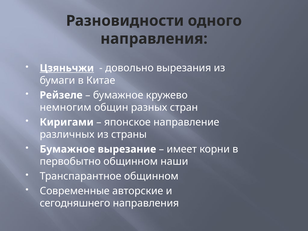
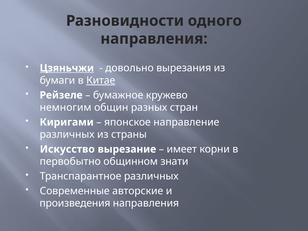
Китае underline: none -> present
Бумажное at (67, 149): Бумажное -> Искусство
наши: наши -> знати
Транспарантное общинном: общинном -> различных
сегодняшнего: сегодняшнего -> произведения
